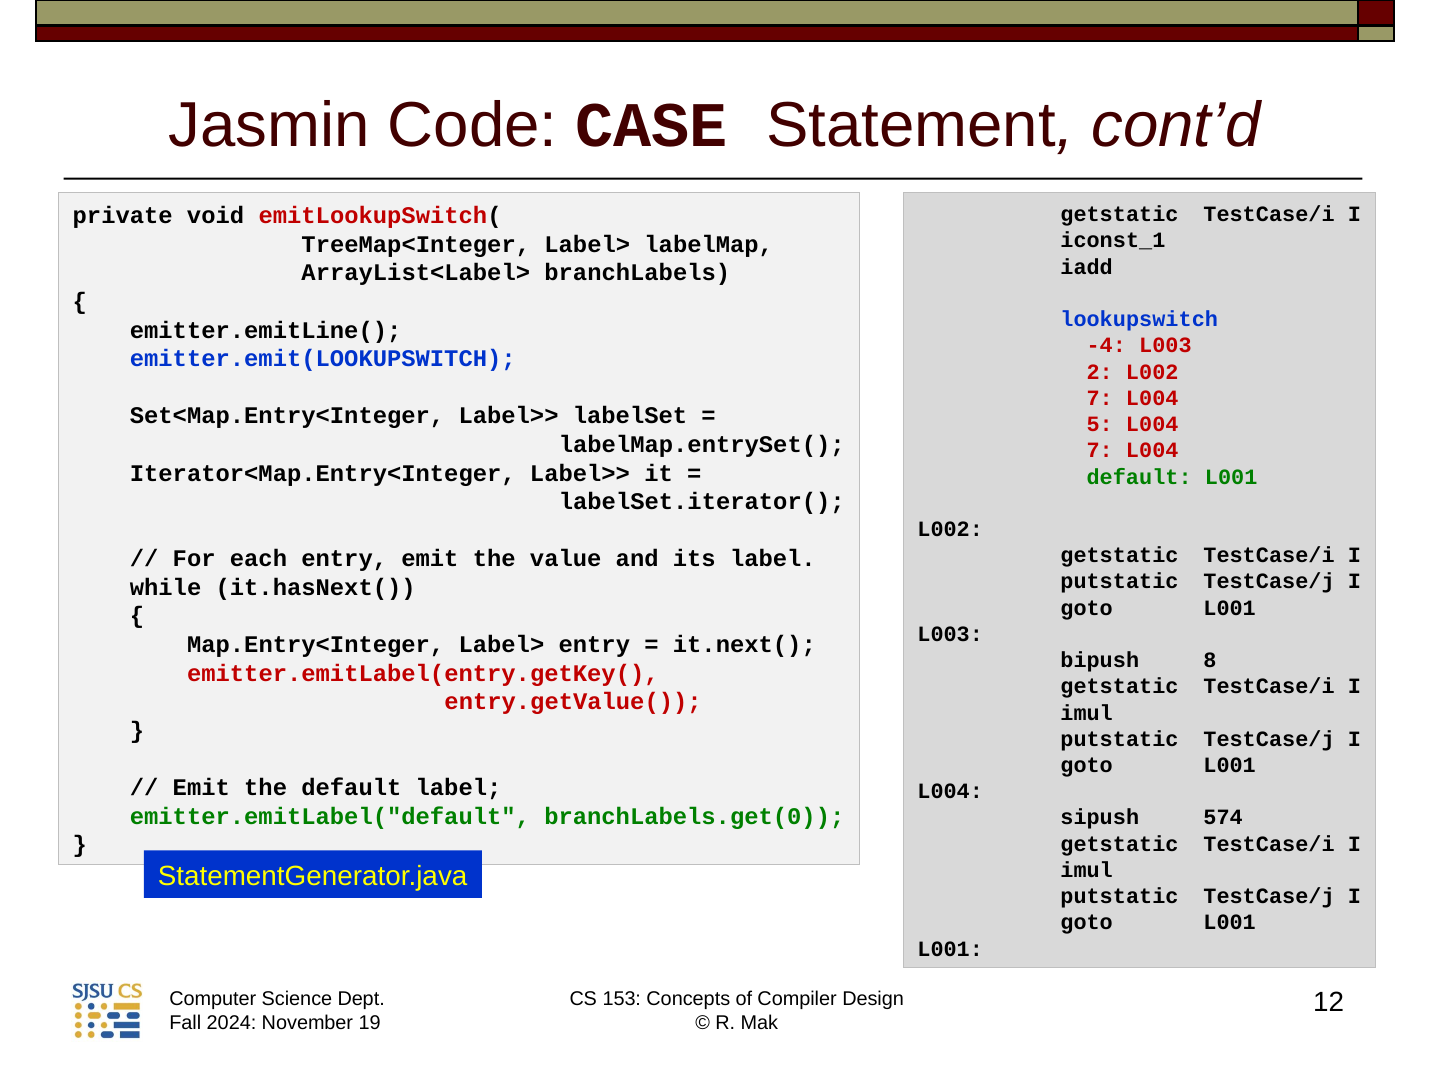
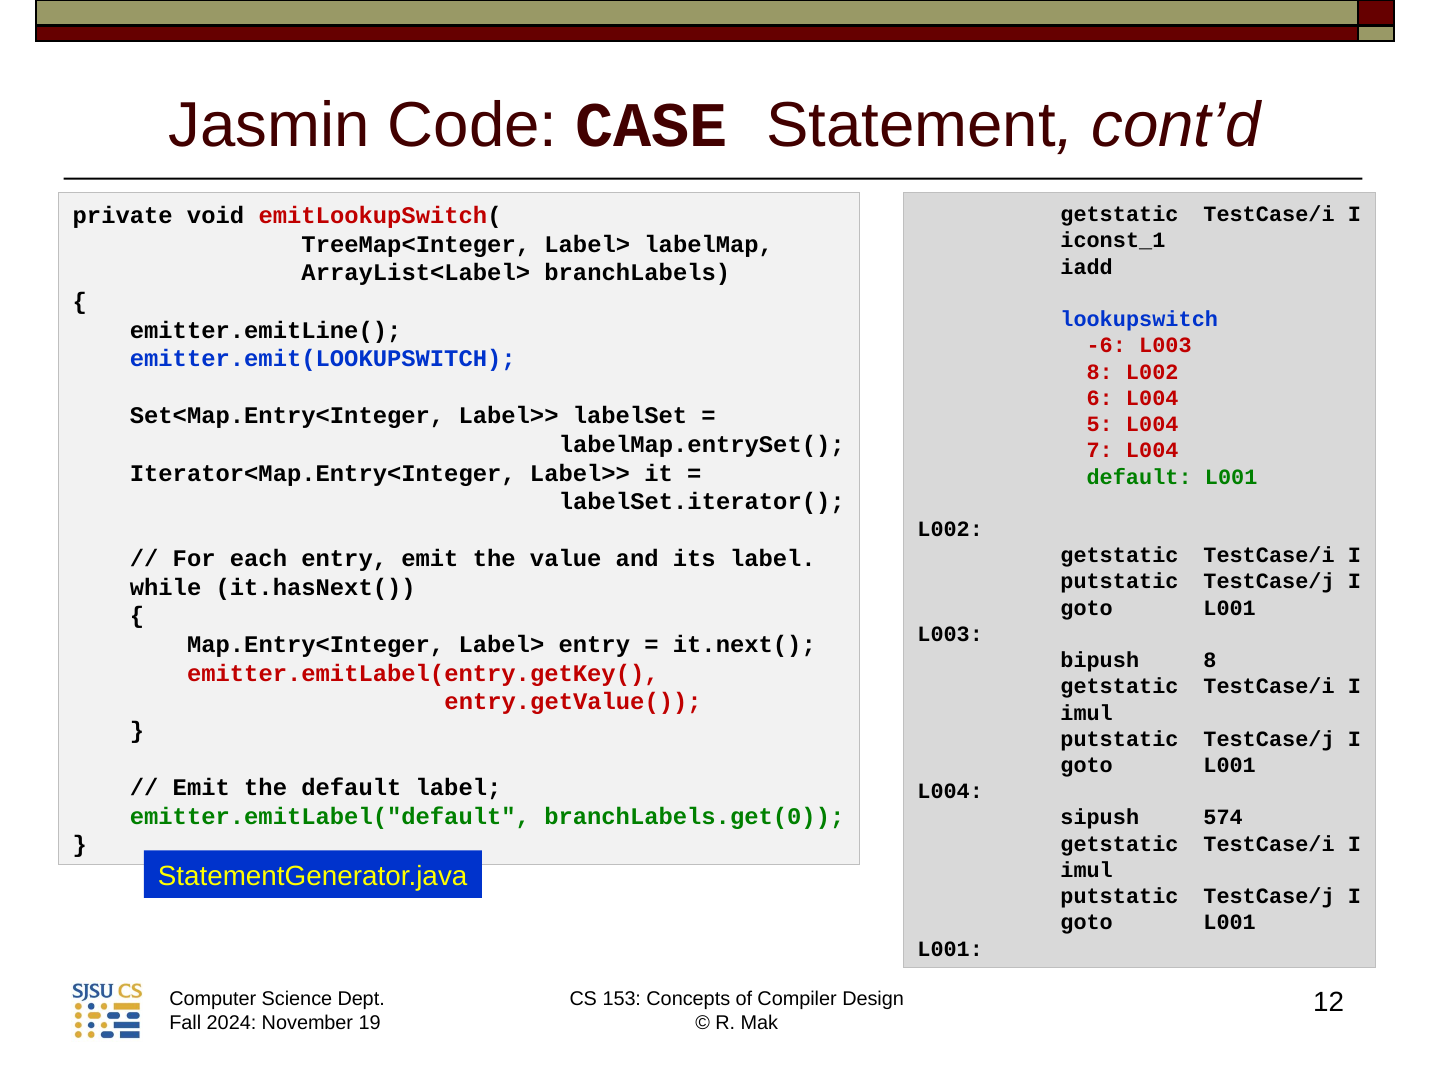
-4: -4 -> -6
2 at (1100, 372): 2 -> 8
7 at (1100, 398): 7 -> 6
